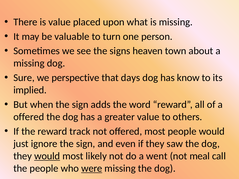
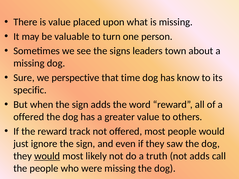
heaven: heaven -> leaders
days: days -> time
implied: implied -> specific
went: went -> truth
not meal: meal -> adds
were underline: present -> none
